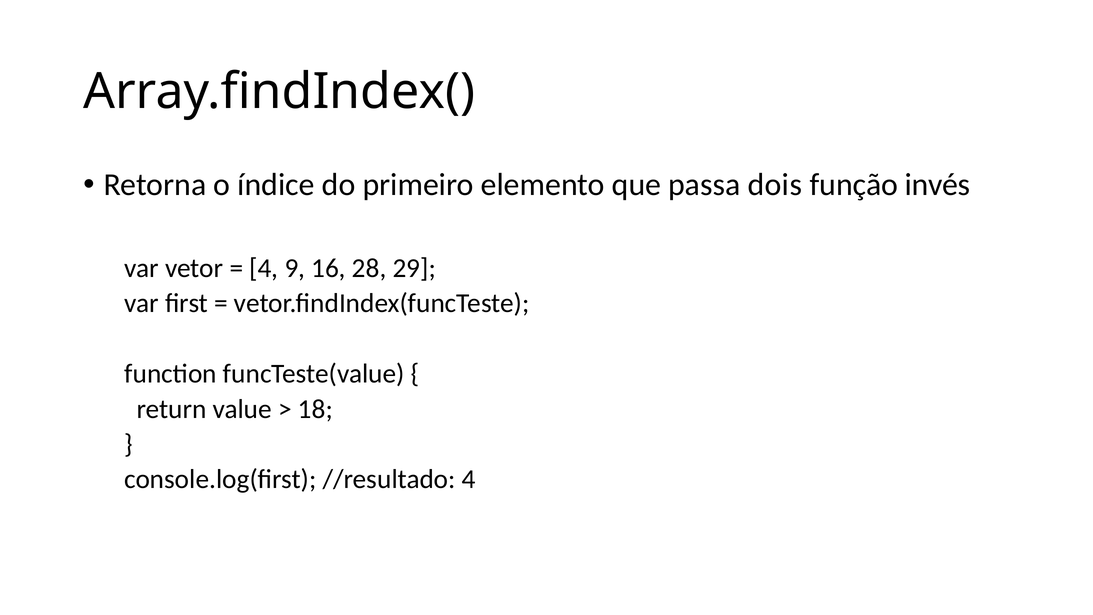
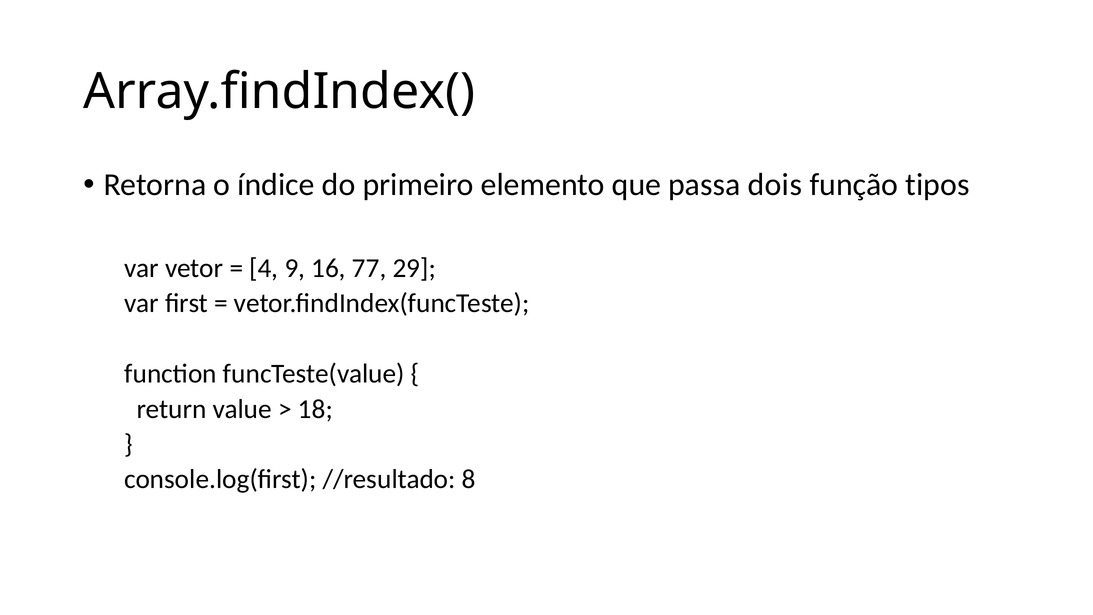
invés: invés -> tipos
28: 28 -> 77
//resultado 4: 4 -> 8
